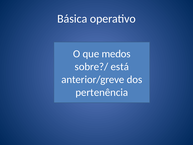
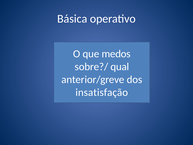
está: está -> qual
pertenência: pertenência -> insatisfação
